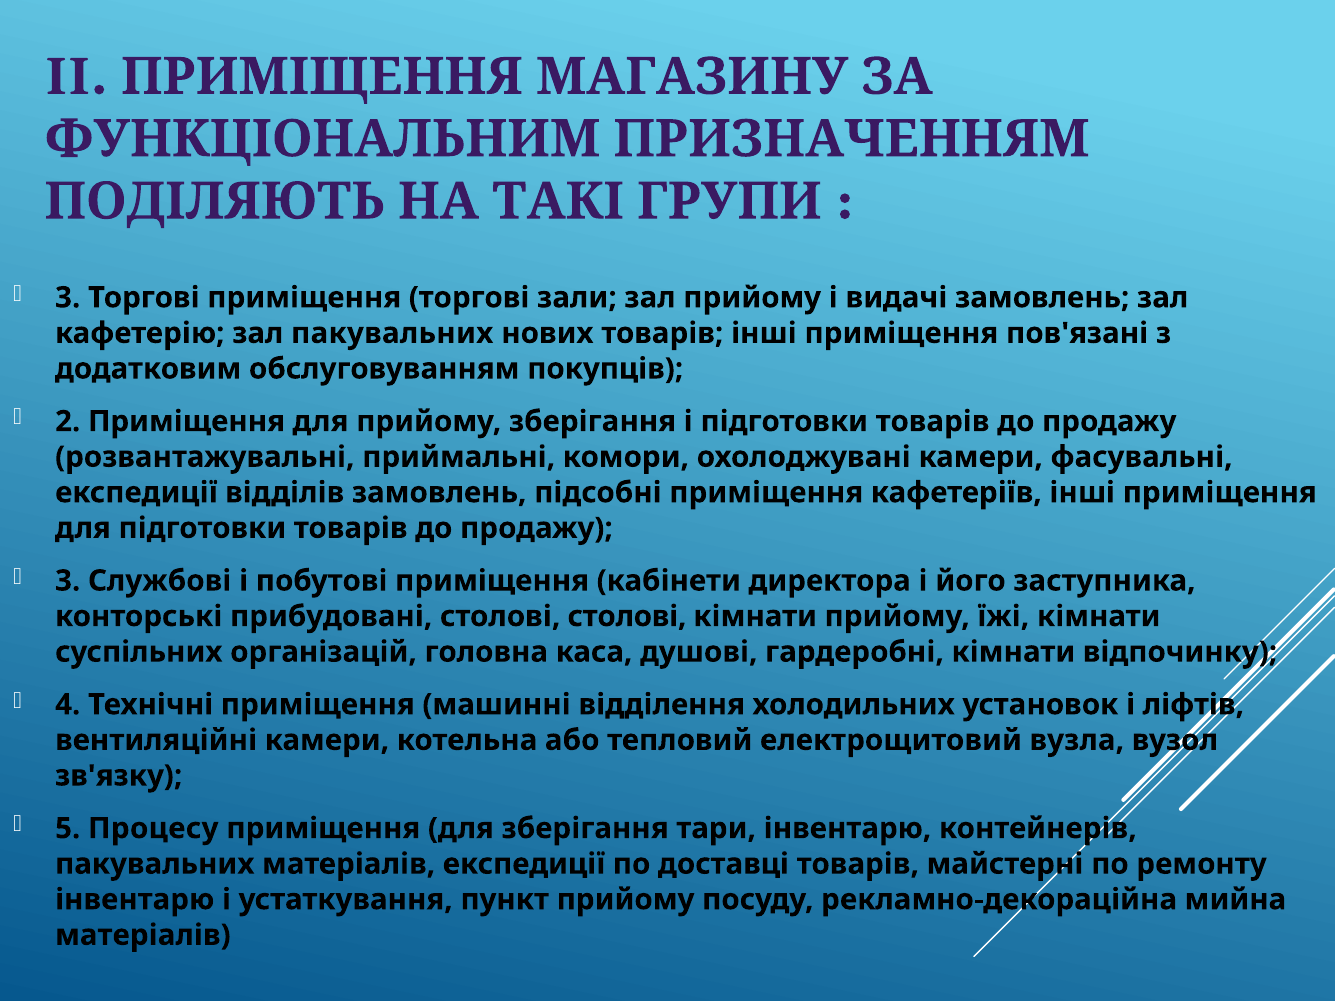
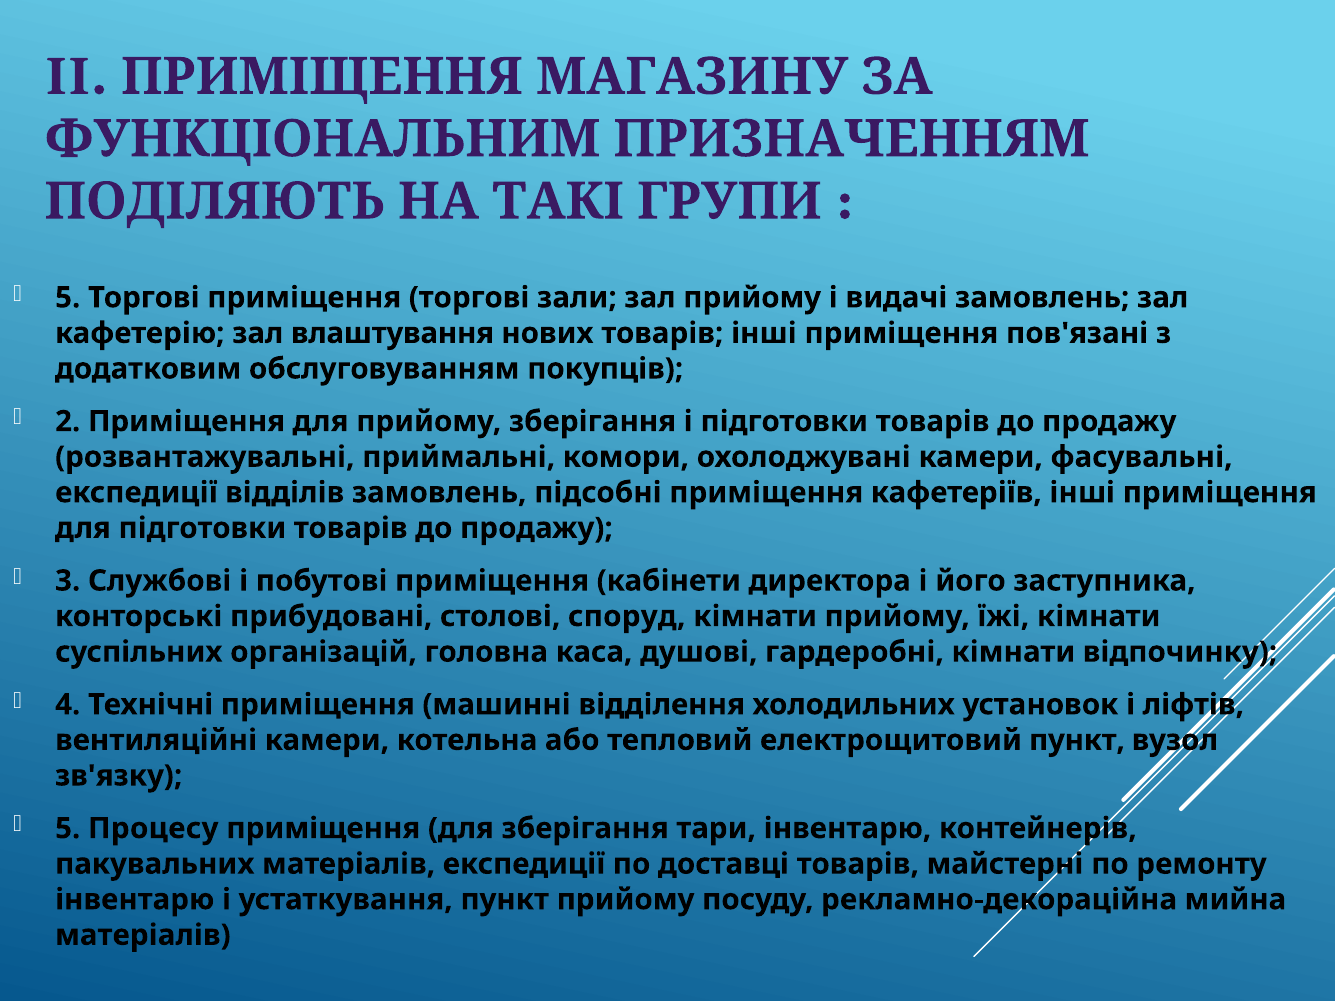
3 at (68, 298): 3 -> 5
зал пакувальних: пакувальних -> влаштування
столові столові: столові -> споруд
електрощитовий вузла: вузла -> пункт
